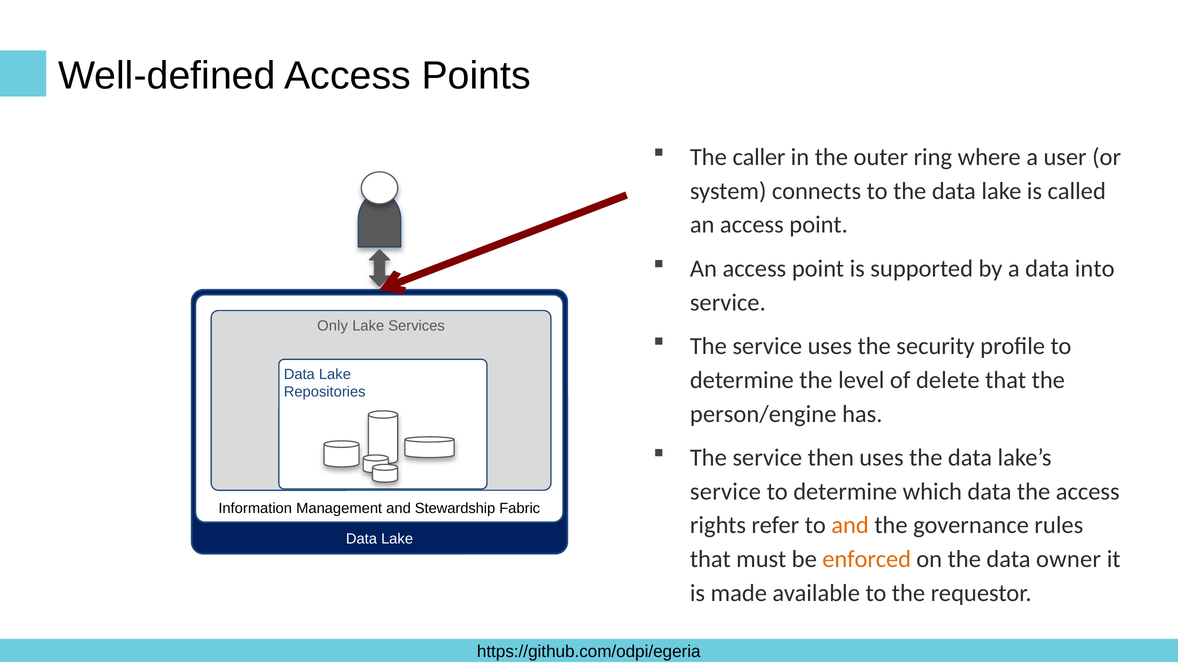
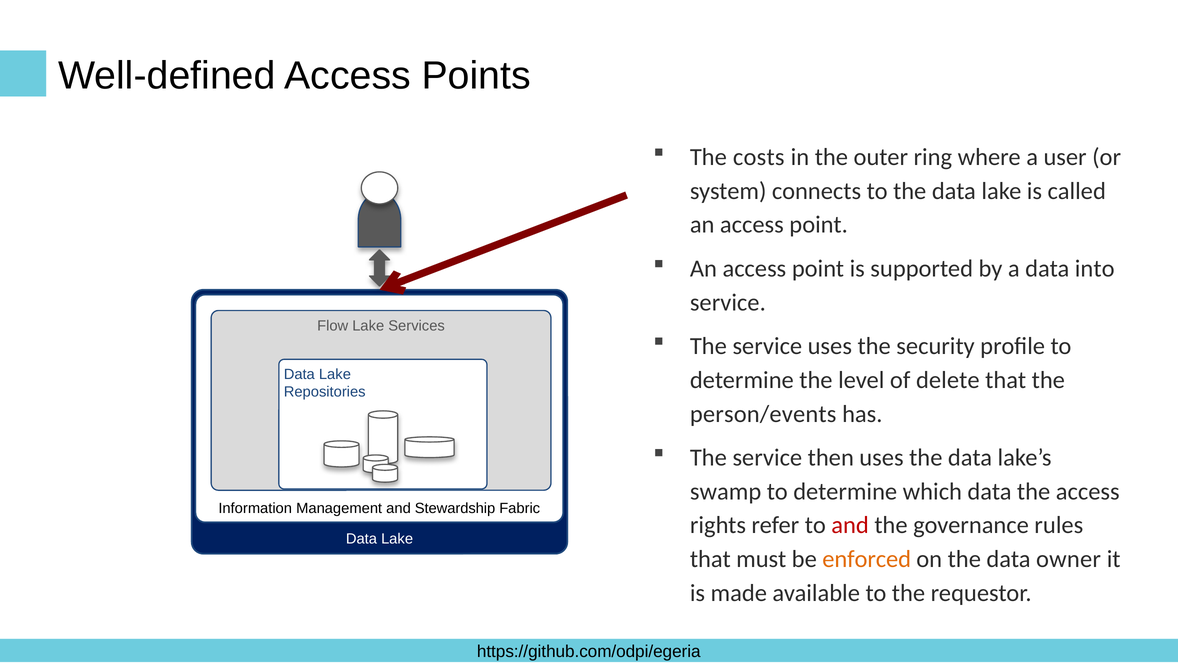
caller: caller -> costs
Only: Only -> Flow
person/engine: person/engine -> person/events
service at (725, 491): service -> swamp
and at (850, 525) colour: orange -> red
